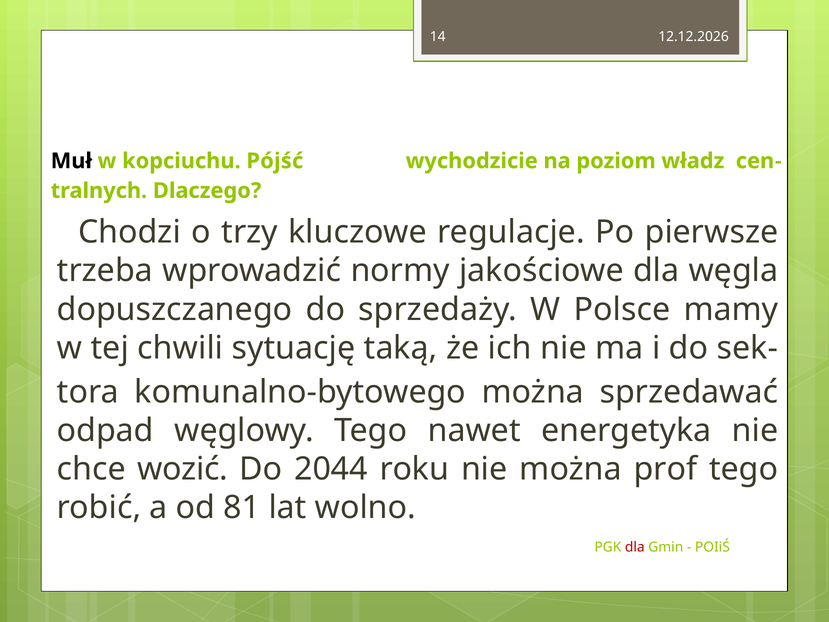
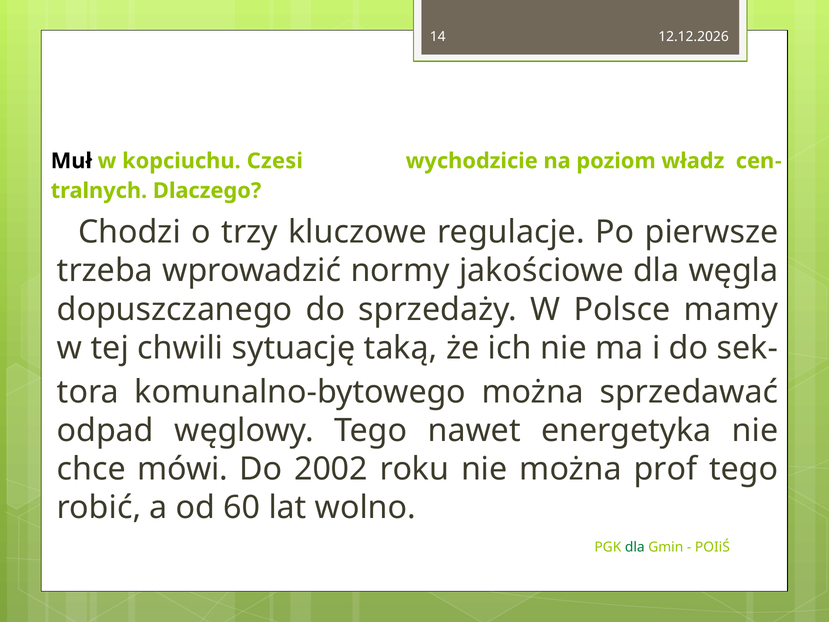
Pójść: Pójść -> Czesi
wozić: wozić -> mówi
2044: 2044 -> 2002
81: 81 -> 60
dla at (635, 547) colour: red -> green
